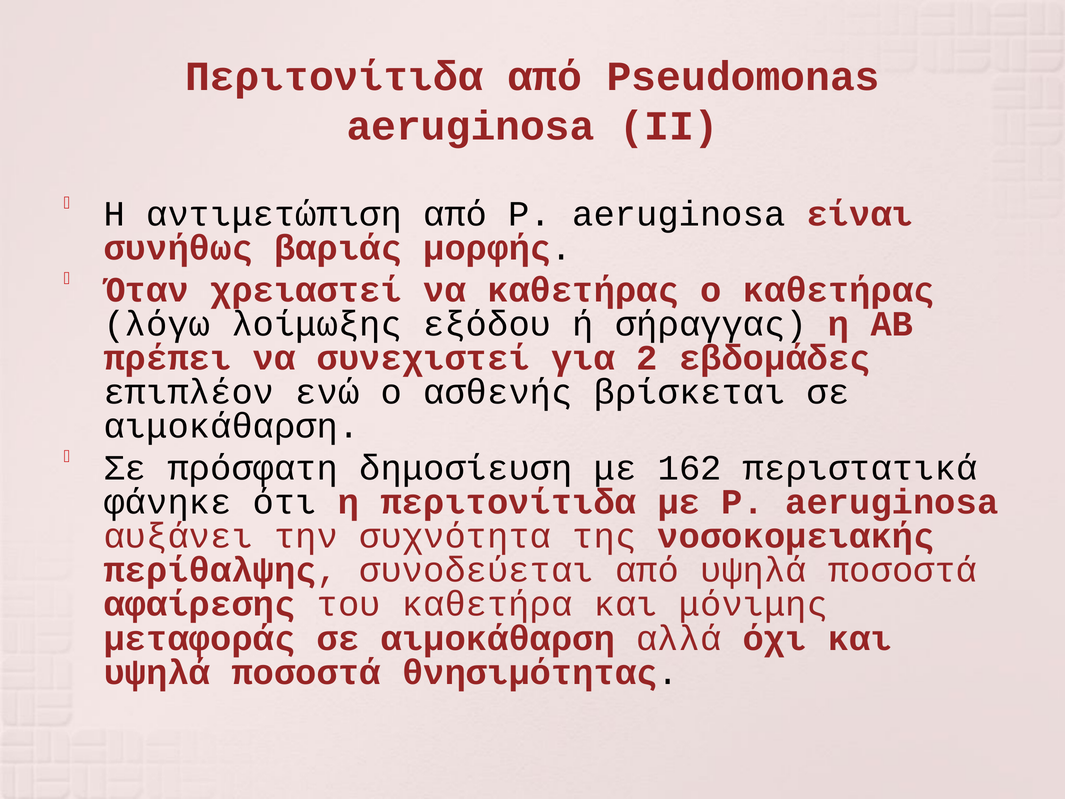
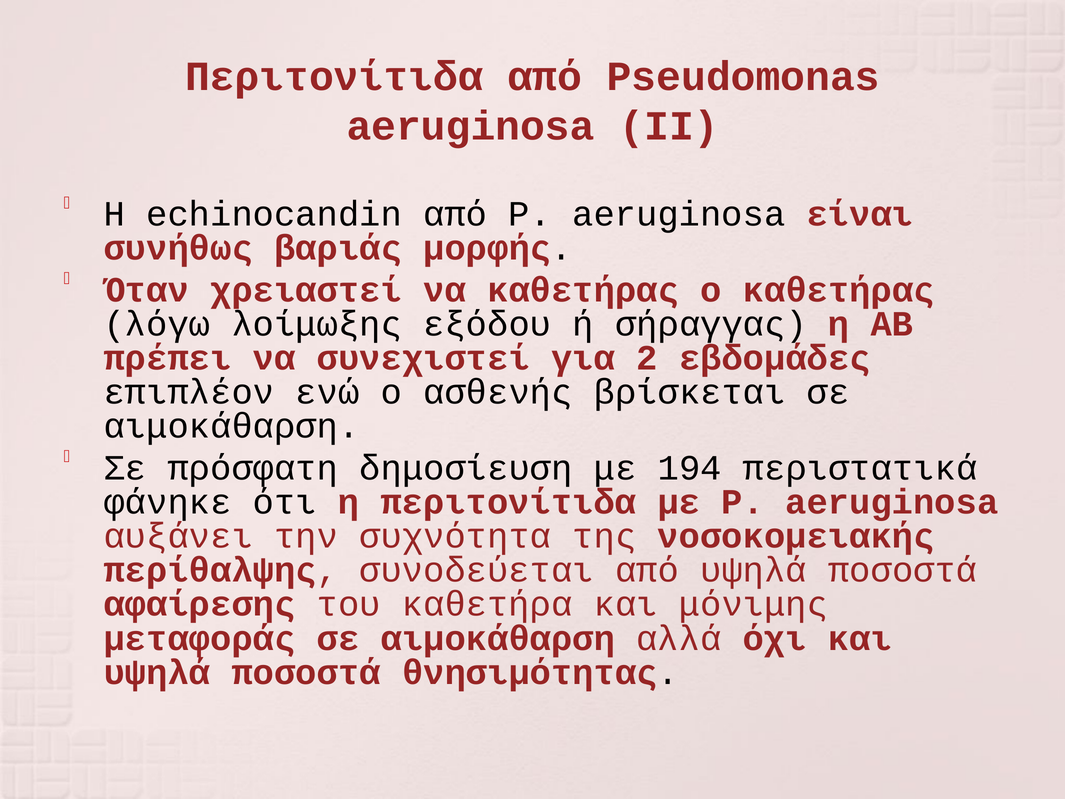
αντιμετώπιση: αντιμετώπιση -> echinocandin
162: 162 -> 194
